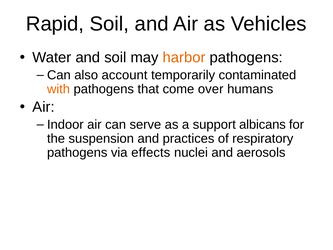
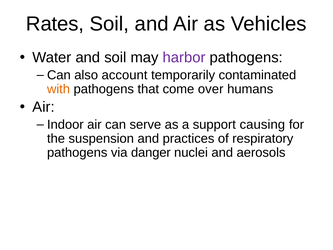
Rapid: Rapid -> Rates
harbor colour: orange -> purple
albicans: albicans -> causing
effects: effects -> danger
